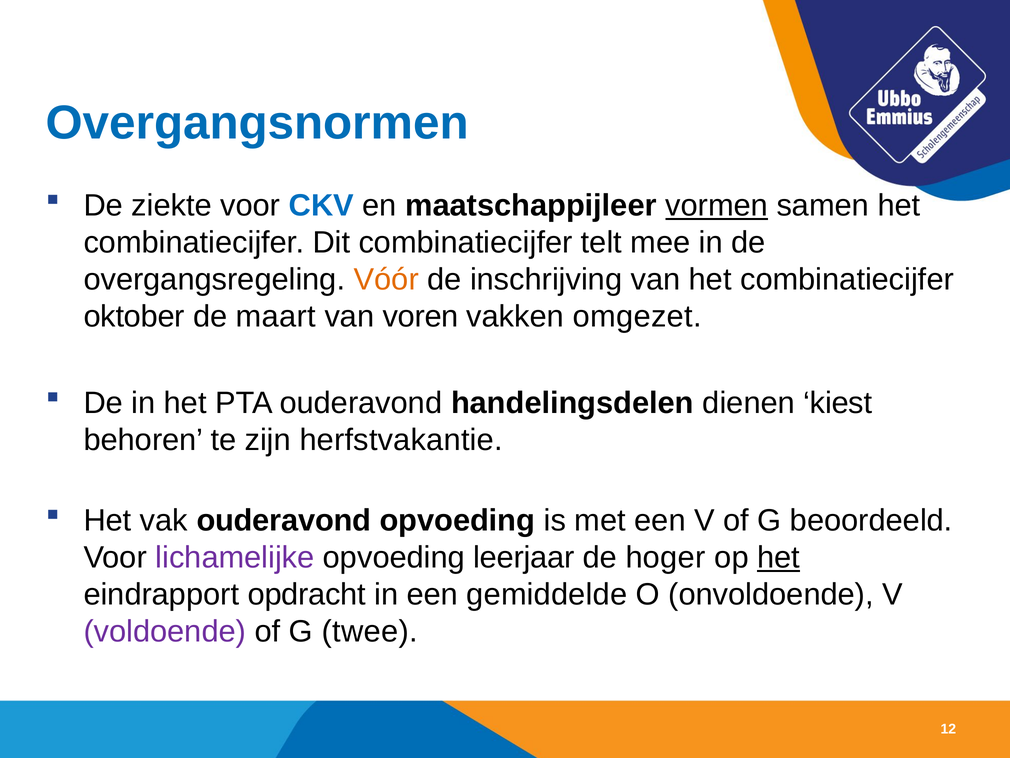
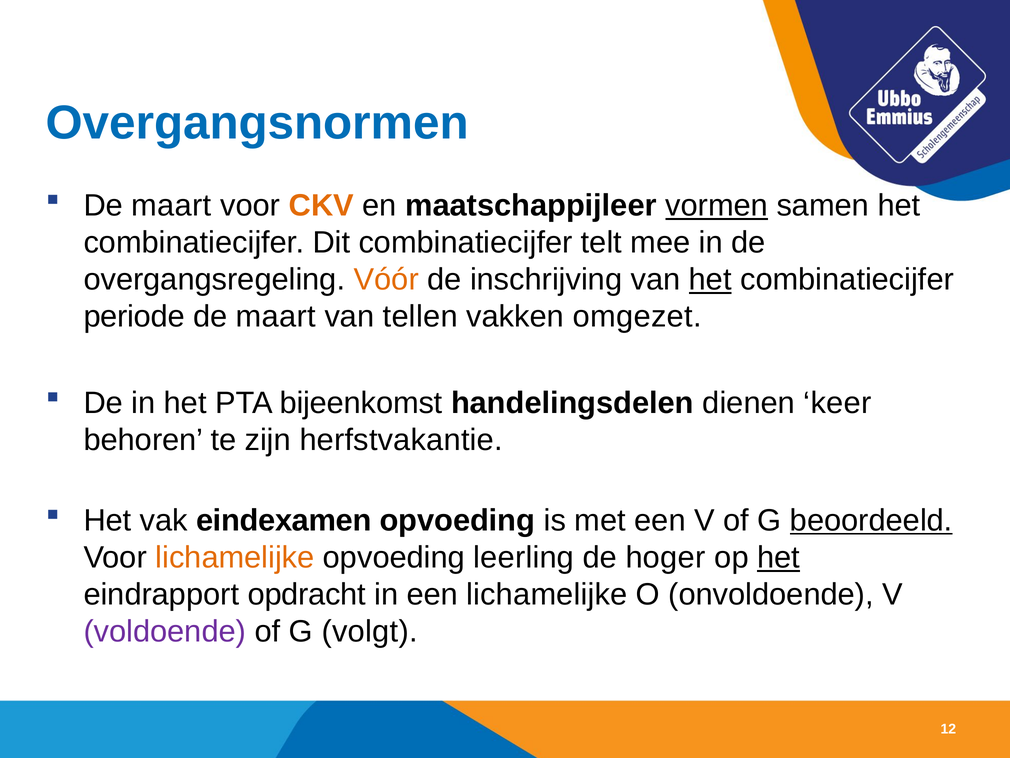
ziekte at (172, 206): ziekte -> maart
CKV colour: blue -> orange
het at (710, 280) underline: none -> present
oktober: oktober -> periode
voren: voren -> tellen
PTA ouderavond: ouderavond -> bijeenkomst
kiest: kiest -> keer
vak ouderavond: ouderavond -> eindexamen
beoordeeld underline: none -> present
lichamelijke at (235, 557) colour: purple -> orange
leerjaar: leerjaar -> leerling
een gemiddelde: gemiddelde -> lichamelijke
twee: twee -> volgt
